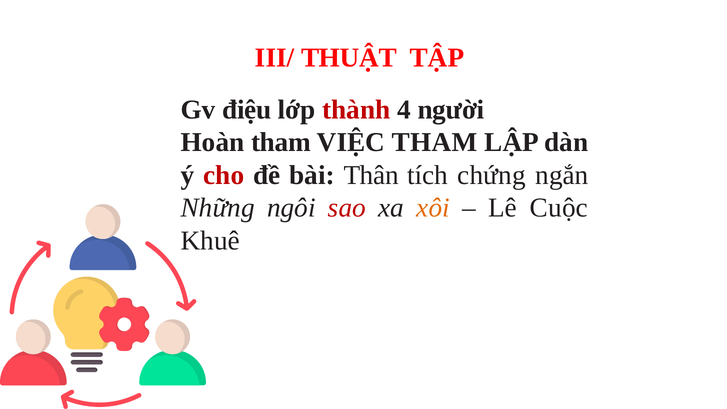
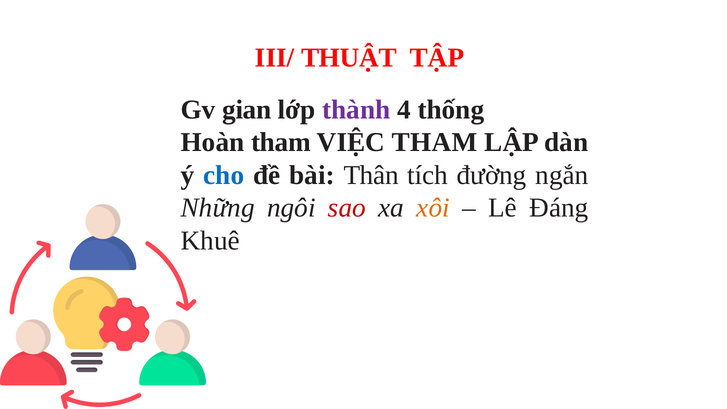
điệu: điệu -> gian
thành colour: red -> purple
người: người -> thống
cho colour: red -> blue
chứng: chứng -> đường
Cuộc: Cuộc -> Đáng
